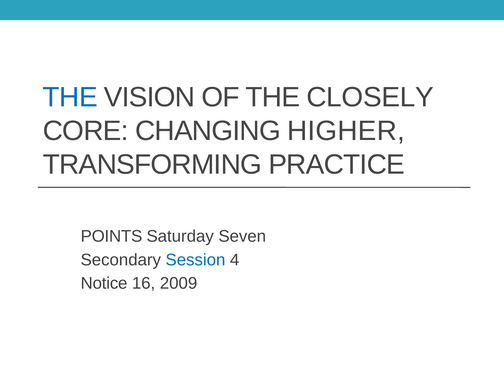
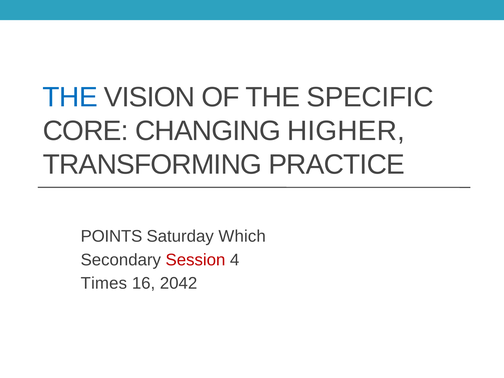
CLOSELY: CLOSELY -> SPECIFIC
Seven: Seven -> Which
Session colour: blue -> red
Notice: Notice -> Times
2009: 2009 -> 2042
